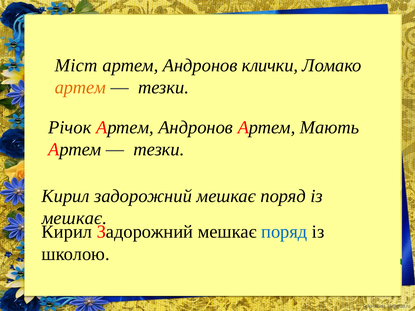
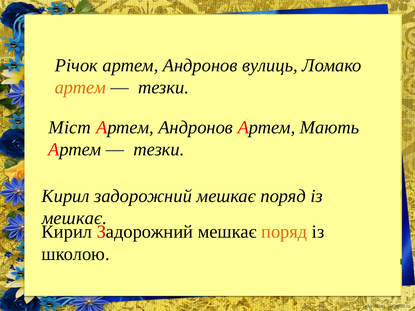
Міст: Міст -> Річок
клички: клички -> вулиць
Річок: Річок -> Міст
поряд at (284, 232) colour: blue -> orange
